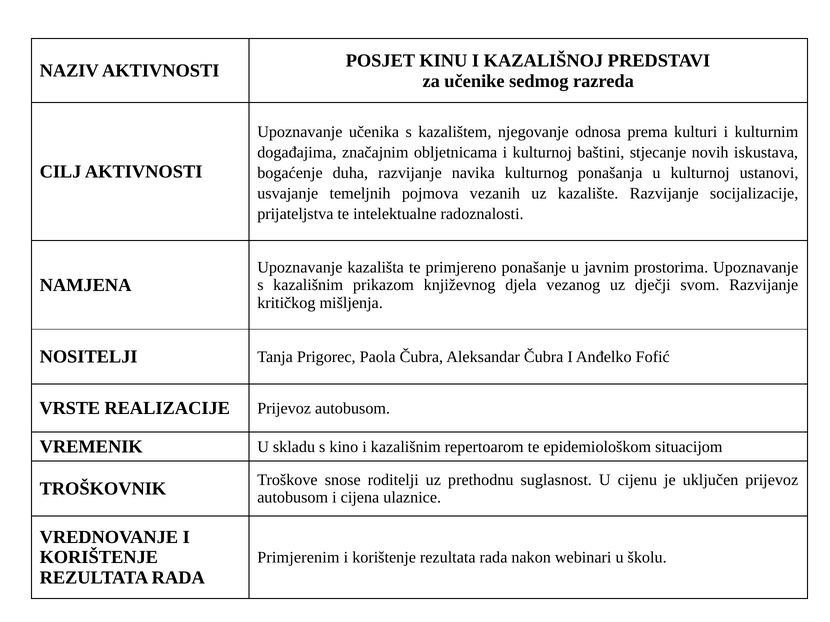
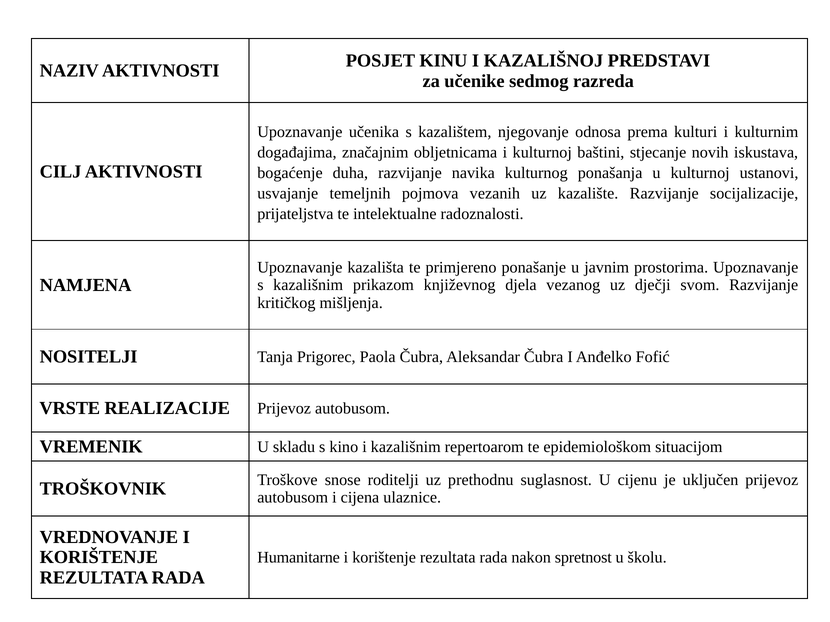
Primjerenim: Primjerenim -> Humanitarne
webinari: webinari -> spretnost
